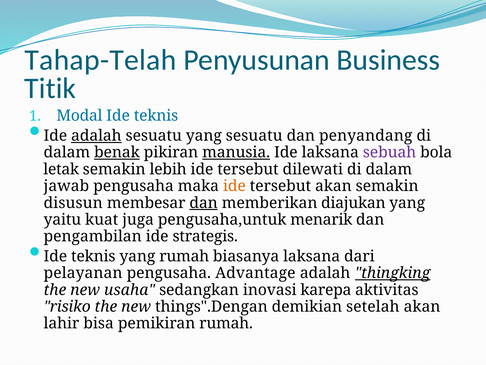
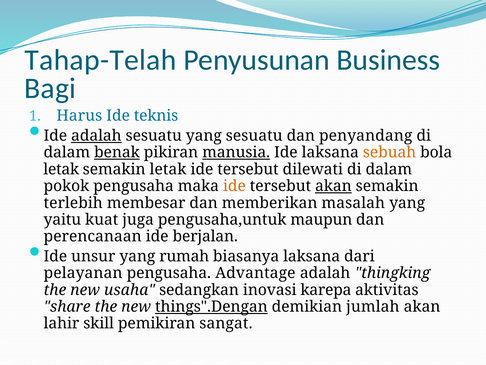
Titik: Titik -> Bagi
Modal: Modal -> Harus
sebuah colour: purple -> orange
semakin lebih: lebih -> letak
jawab: jawab -> pokok
akan at (333, 186) underline: none -> present
disusun: disusun -> terlebih
dan at (204, 203) underline: present -> none
diajukan: diajukan -> masalah
menarik: menarik -> maupun
pengambilan: pengambilan -> perencanaan
strategis: strategis -> berjalan
teknis at (93, 256): teknis -> unsur
thingking underline: present -> none
risiko: risiko -> share
things".Dengan underline: none -> present
setelah: setelah -> jumlah
bisa: bisa -> skill
pemikiran rumah: rumah -> sangat
